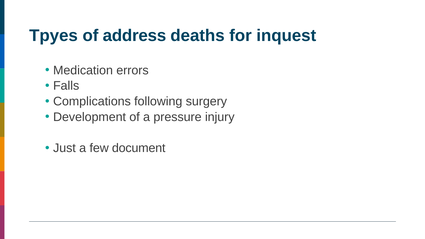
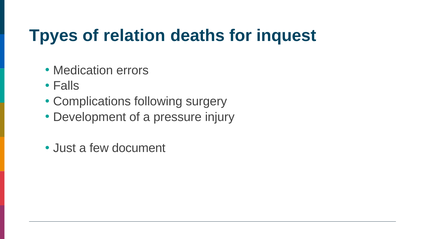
address: address -> relation
